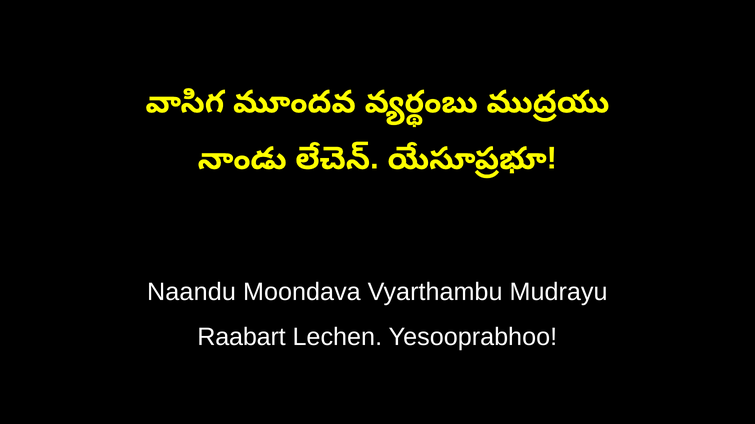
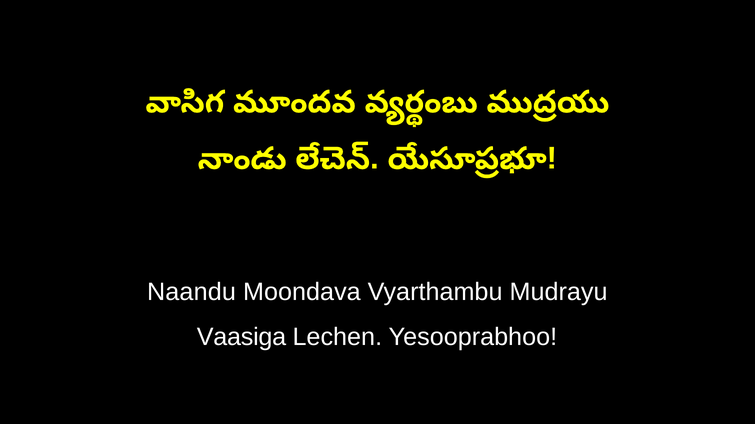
Raabart: Raabart -> Vaasiga
